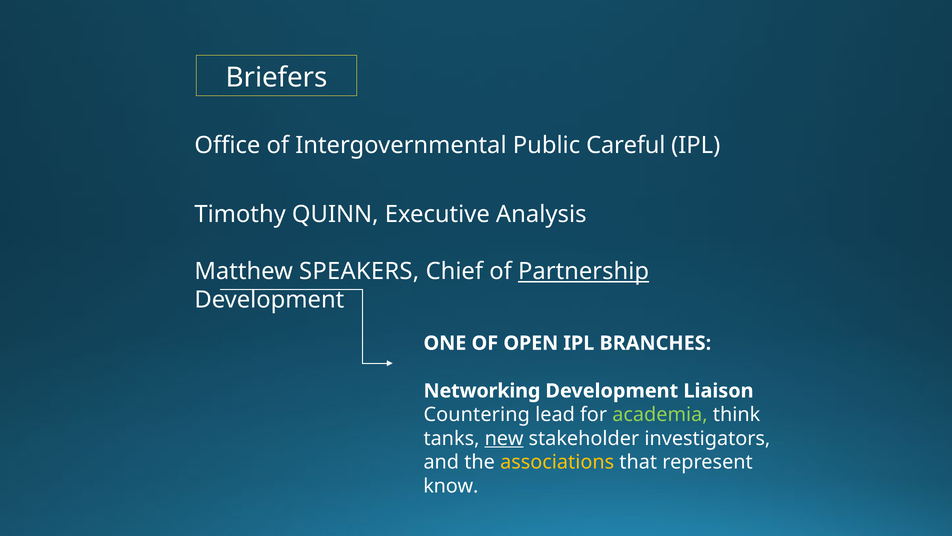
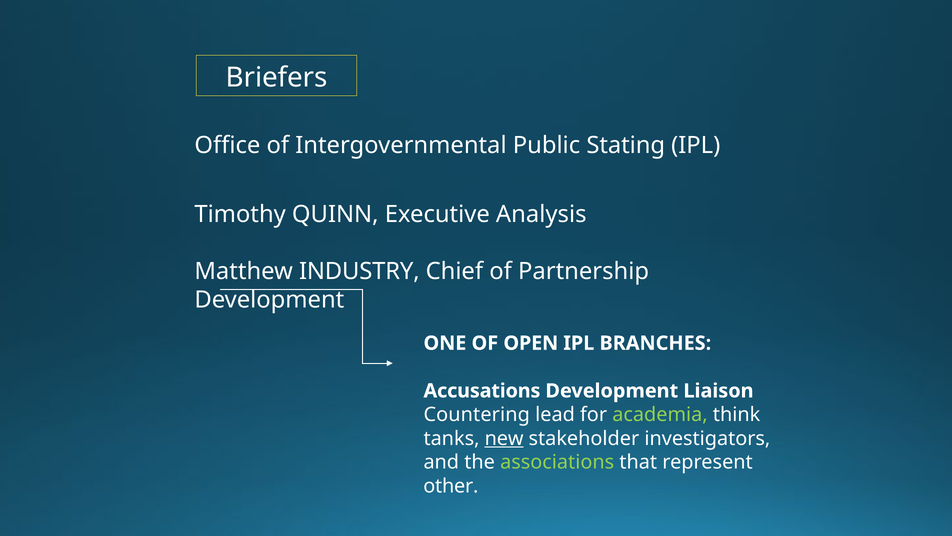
Careful: Careful -> Stating
SPEAKERS: SPEAKERS -> INDUSTRY
Partnership underline: present -> none
Networking: Networking -> Accusations
associations colour: yellow -> light green
know: know -> other
